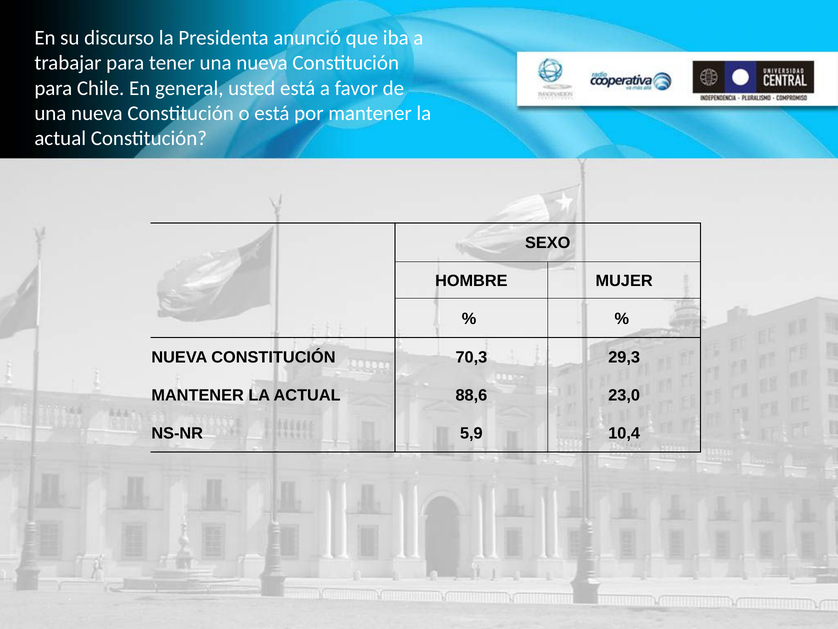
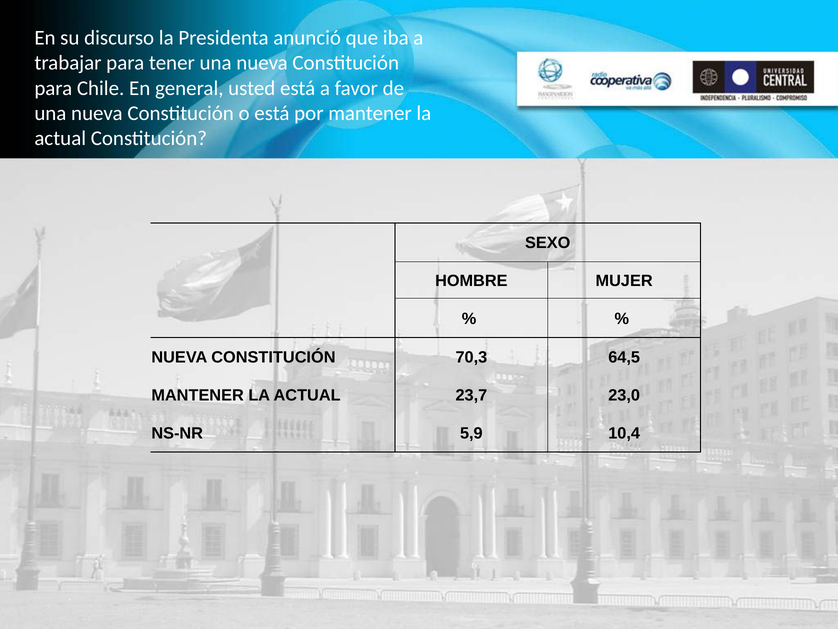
29,3: 29,3 -> 64,5
88,6: 88,6 -> 23,7
